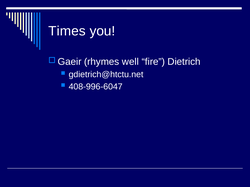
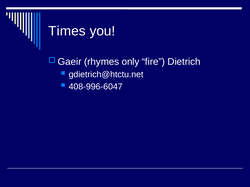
well: well -> only
